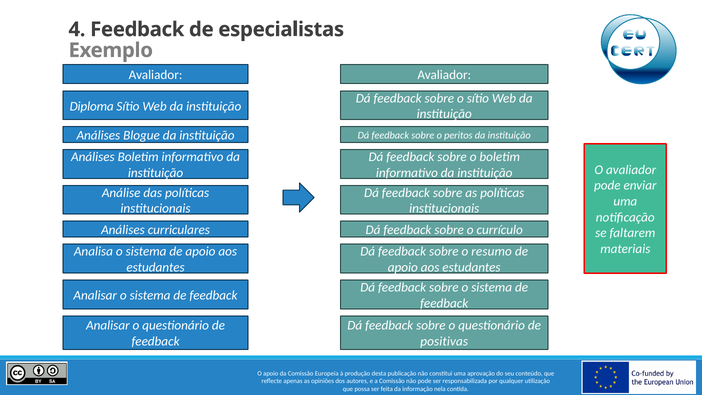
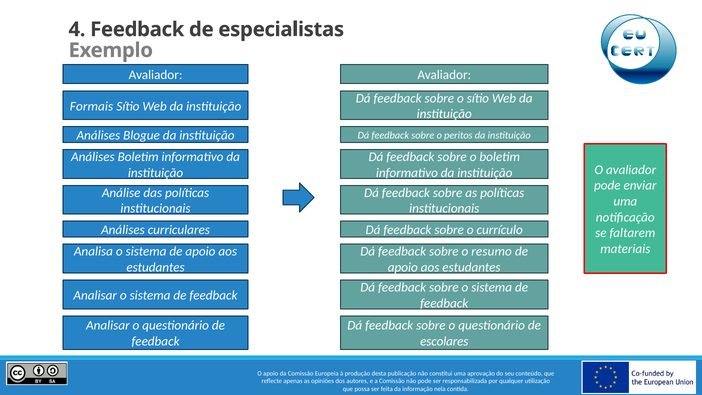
Diploma: Diploma -> Formais
positivas: positivas -> escolares
